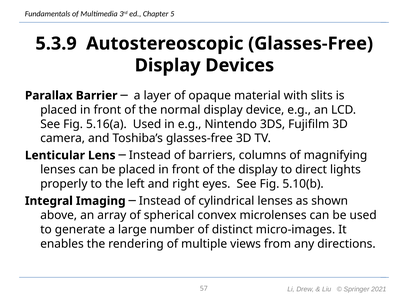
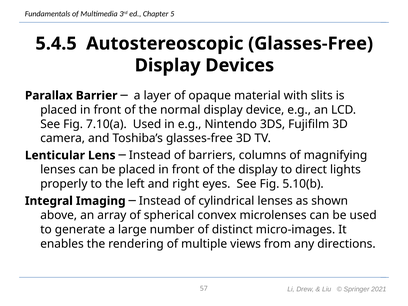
5.3.9: 5.3.9 -> 5.4.5
5.16(a: 5.16(a -> 7.10(a
